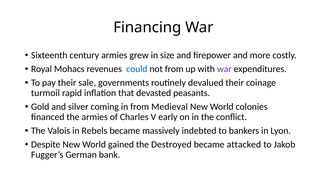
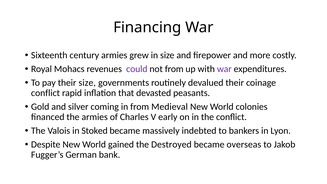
could colour: blue -> purple
their sale: sale -> size
turmoil at (45, 93): turmoil -> conflict
Rebels: Rebels -> Stoked
attacked: attacked -> overseas
